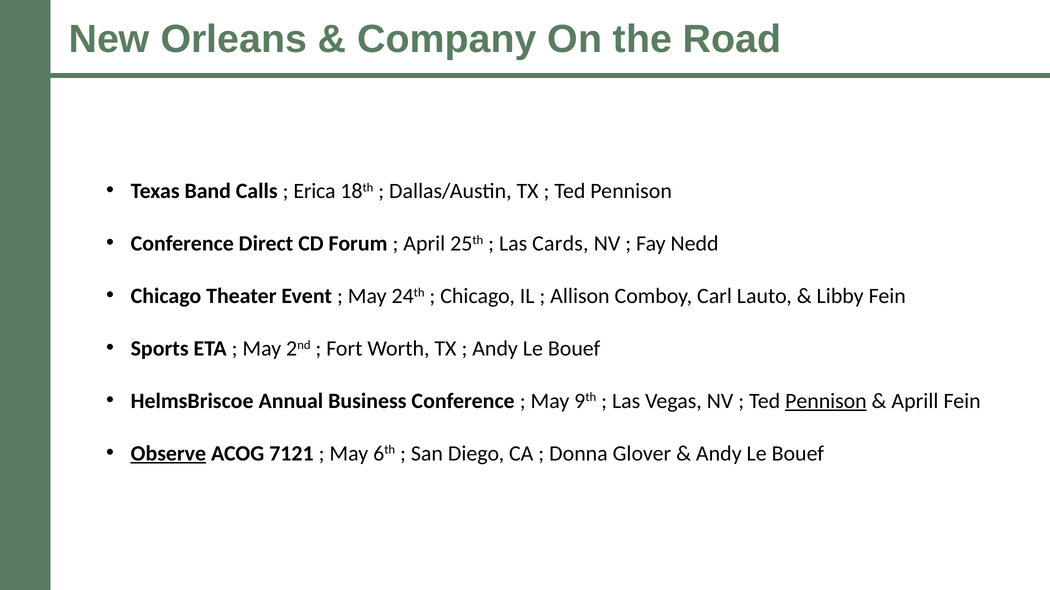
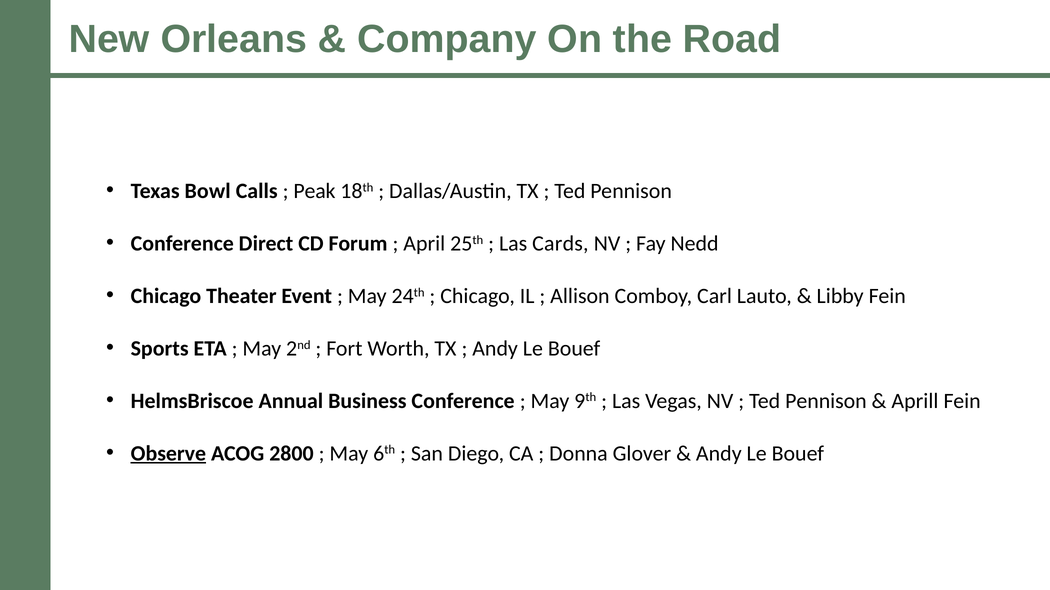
Band: Band -> Bowl
Erica: Erica -> Peak
Pennison at (826, 401) underline: present -> none
7121: 7121 -> 2800
